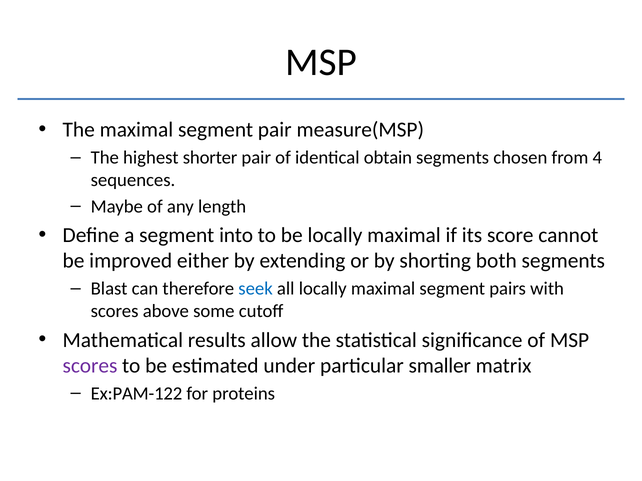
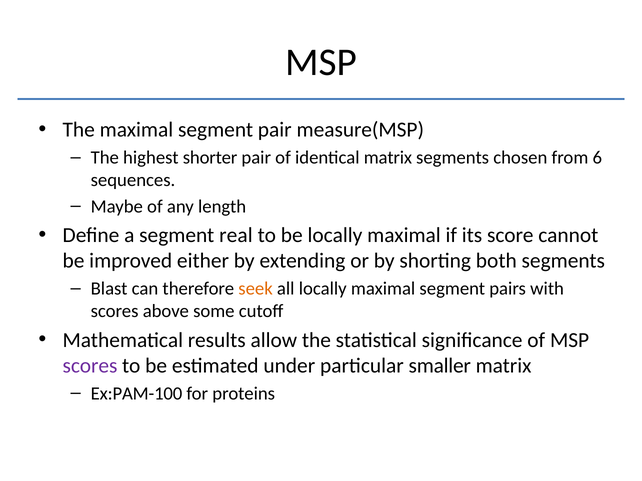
identical obtain: obtain -> matrix
4: 4 -> 6
into: into -> real
seek colour: blue -> orange
Ex:PAM-122: Ex:PAM-122 -> Ex:PAM-100
